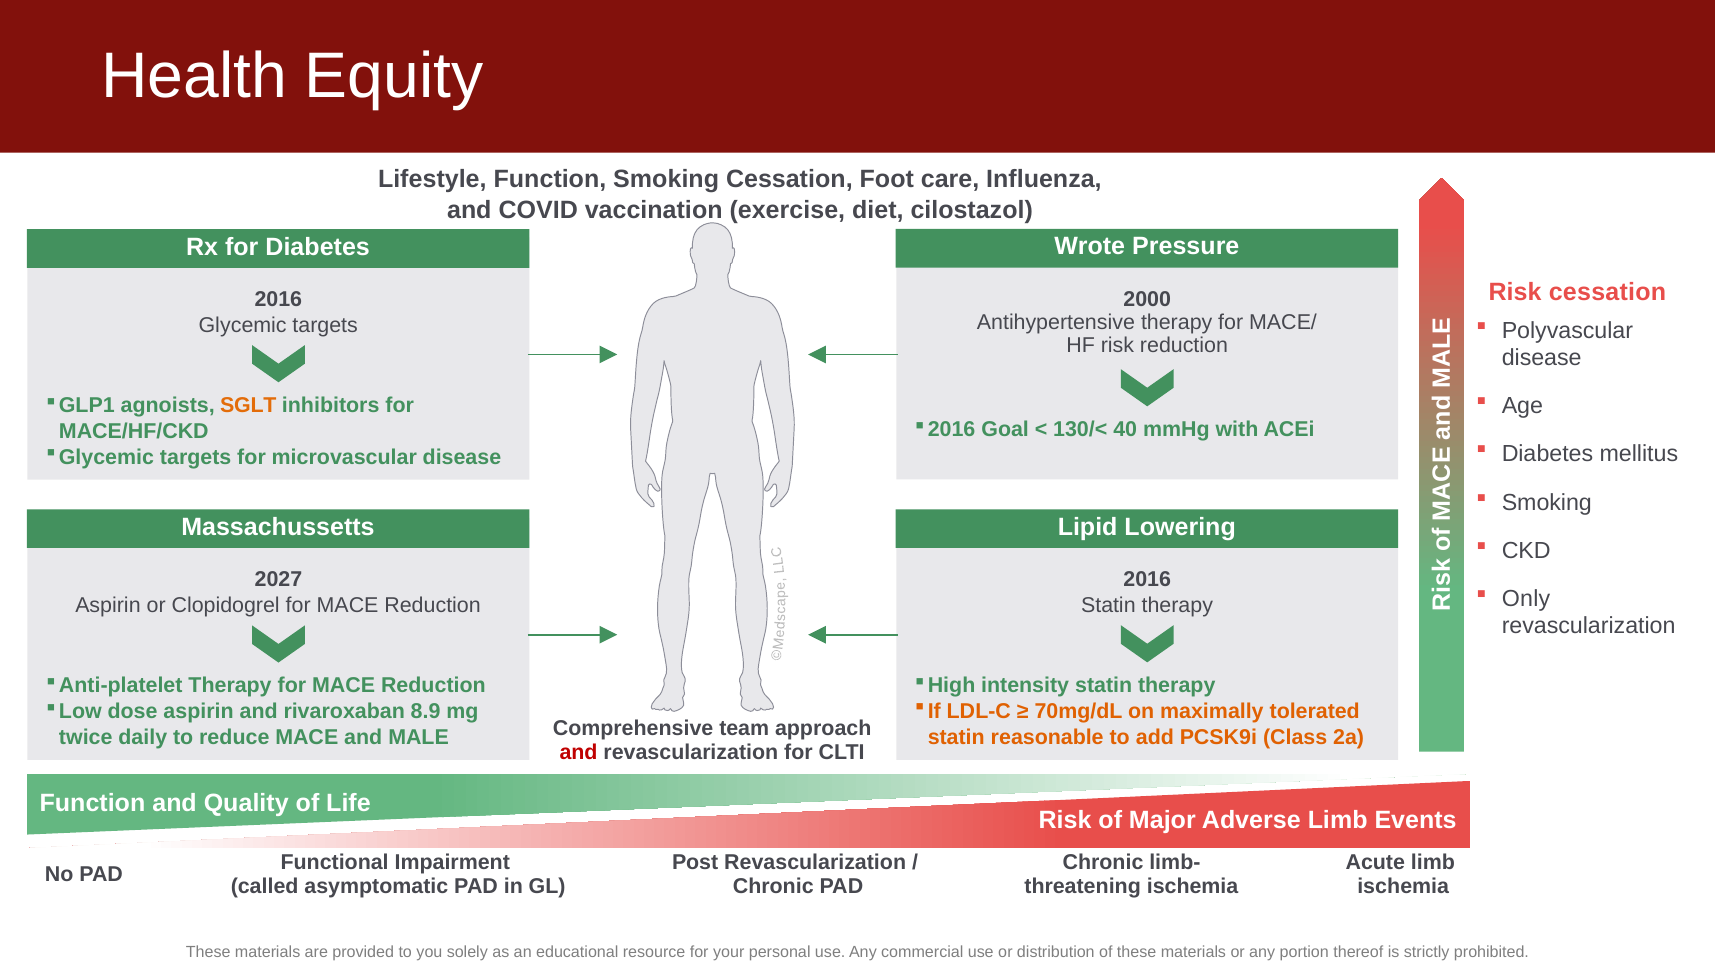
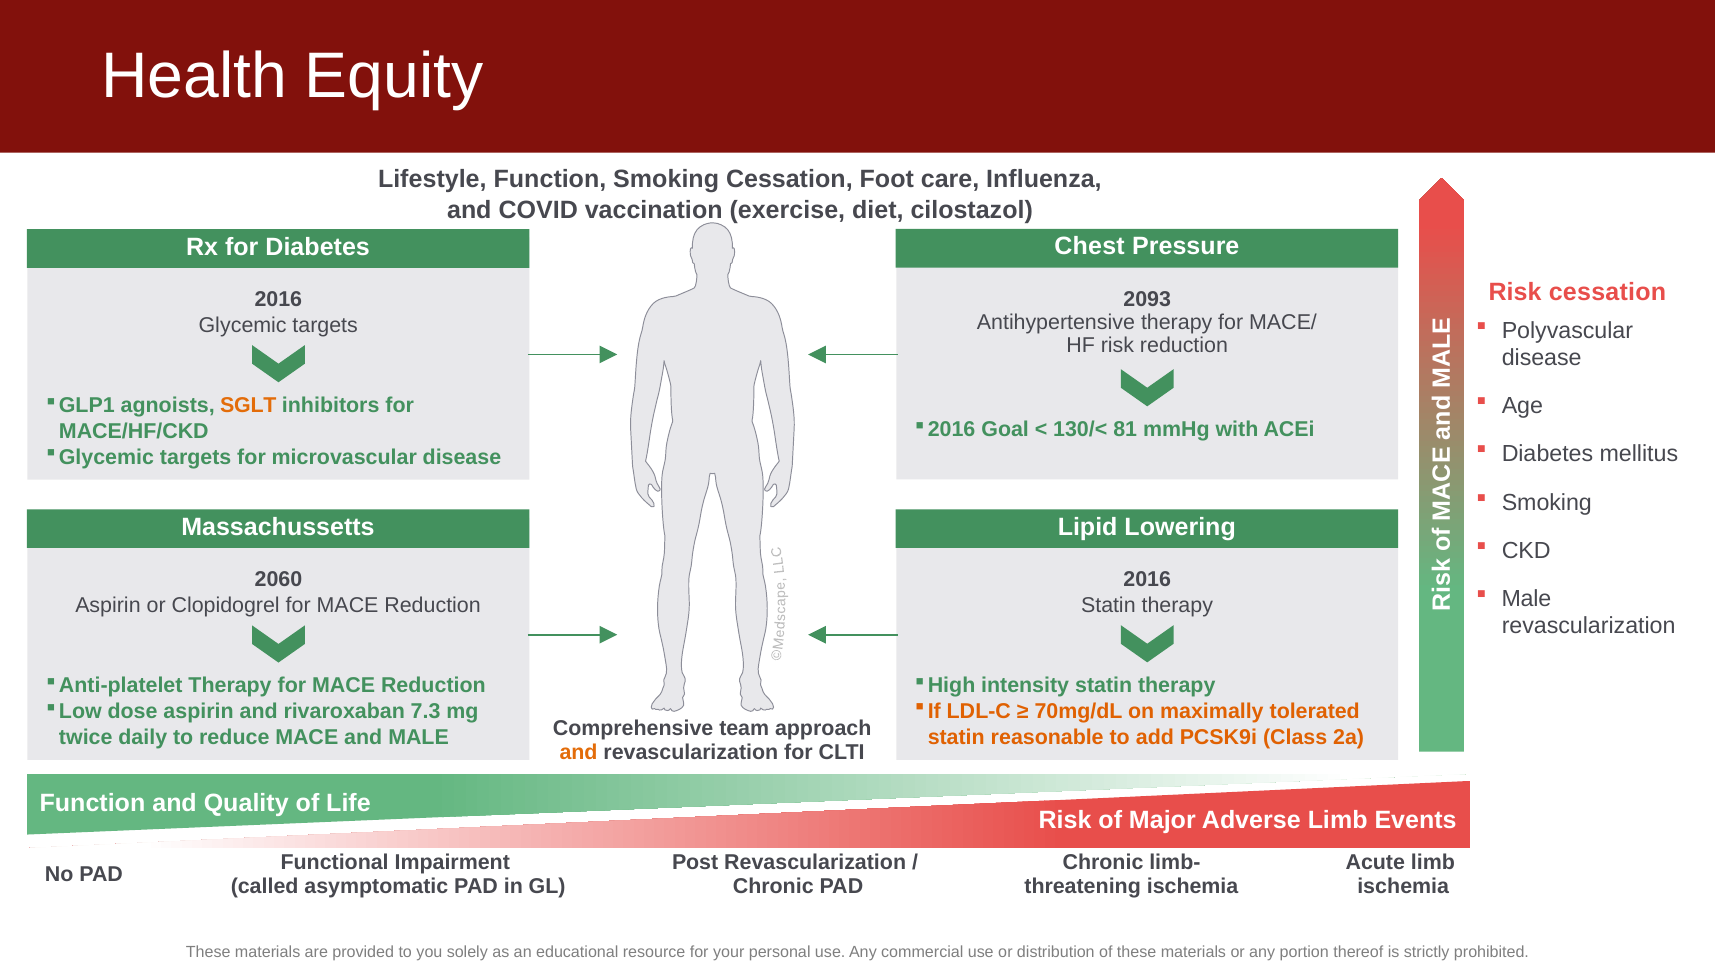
Wrote: Wrote -> Chest
2000: 2000 -> 2093
40: 40 -> 81
2027: 2027 -> 2060
Only at (1526, 599): Only -> Male
8.9: 8.9 -> 7.3
and at (579, 752) colour: red -> orange
